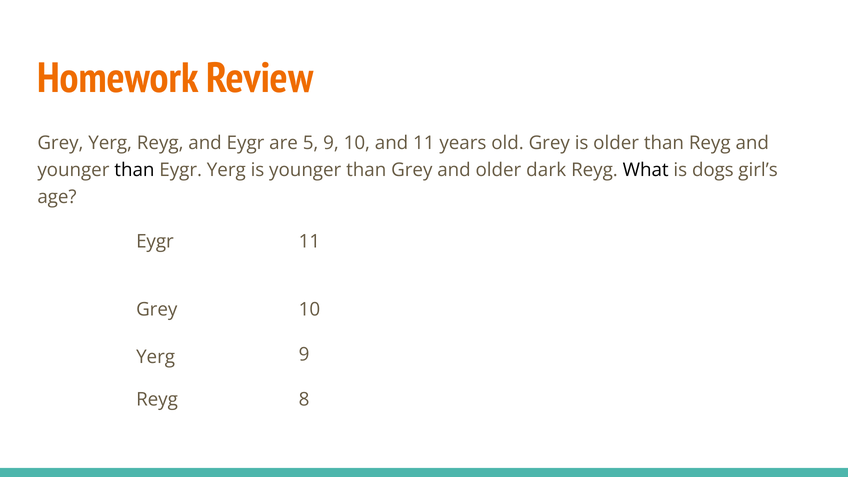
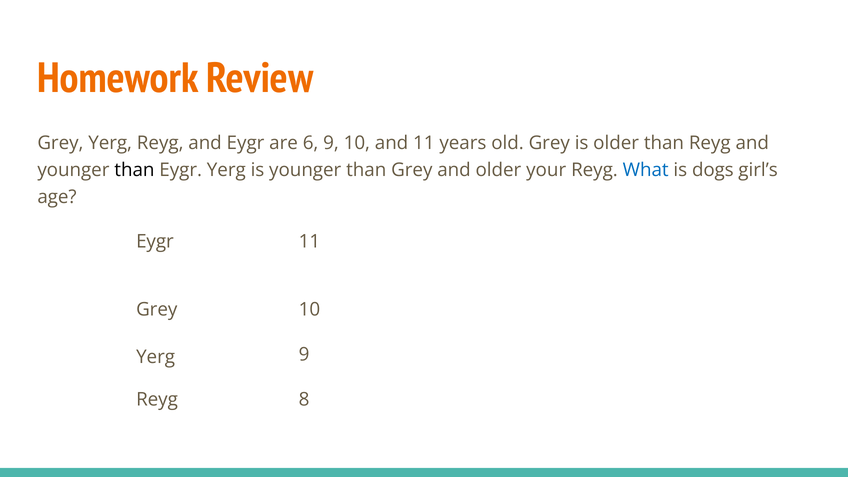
5: 5 -> 6
dark: dark -> your
What colour: black -> blue
